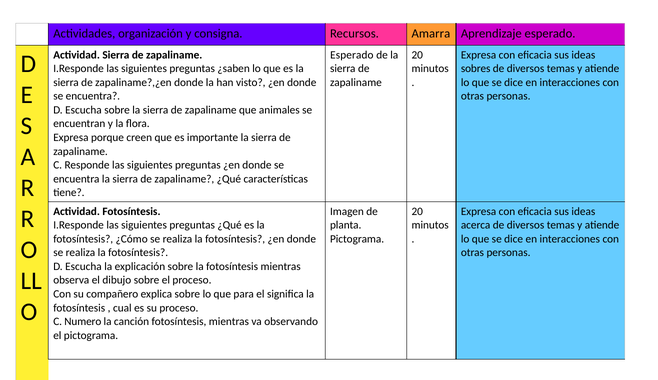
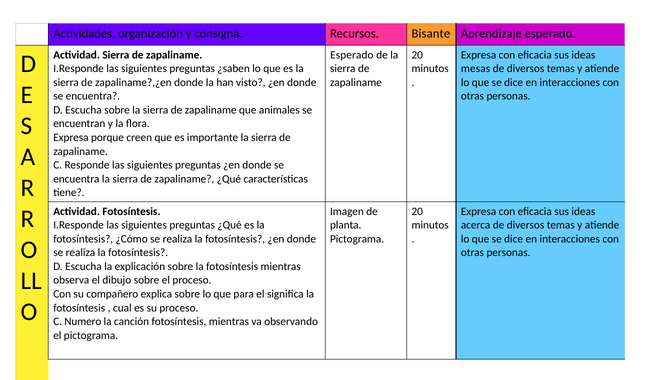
Amarra: Amarra -> Bisante
sobres: sobres -> mesas
